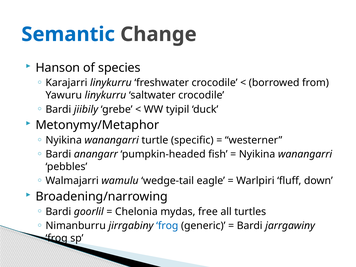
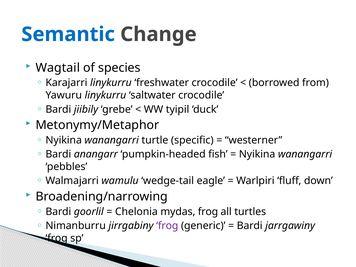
Hanson: Hanson -> Wagtail
mydas free: free -> frog
frog at (167, 226) colour: blue -> purple
